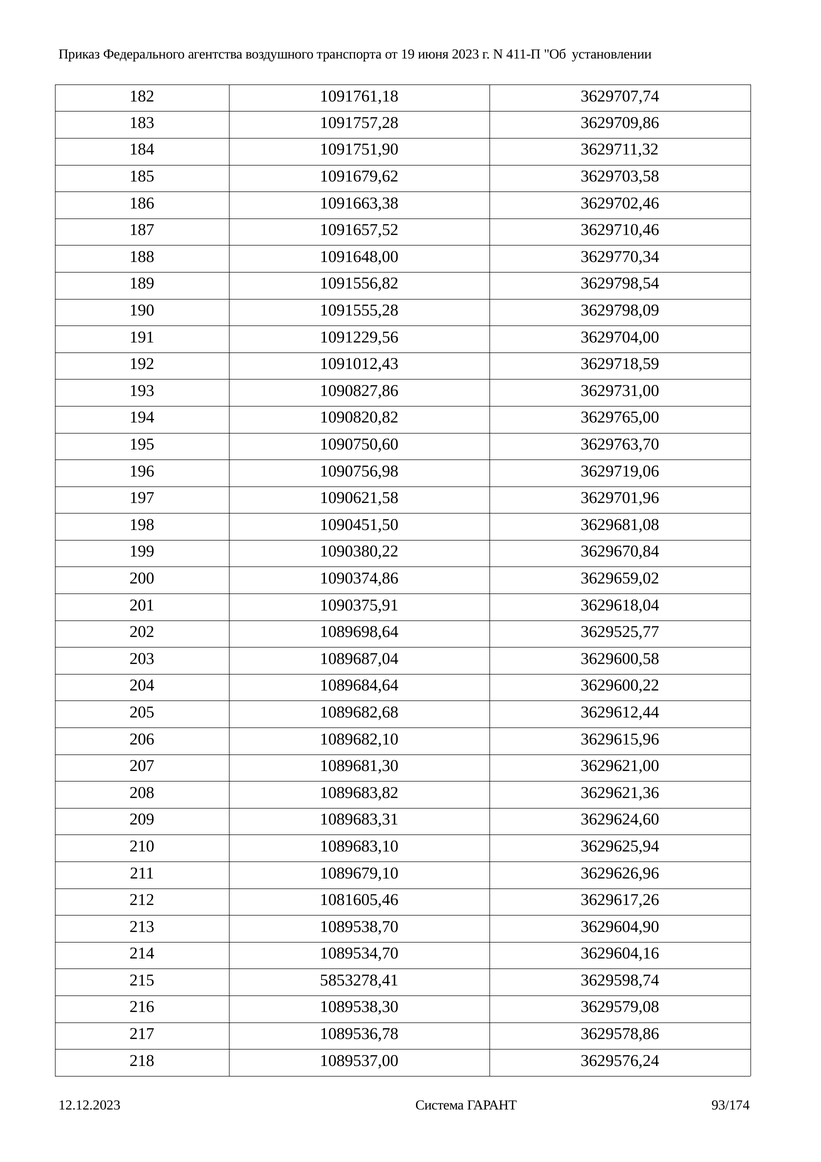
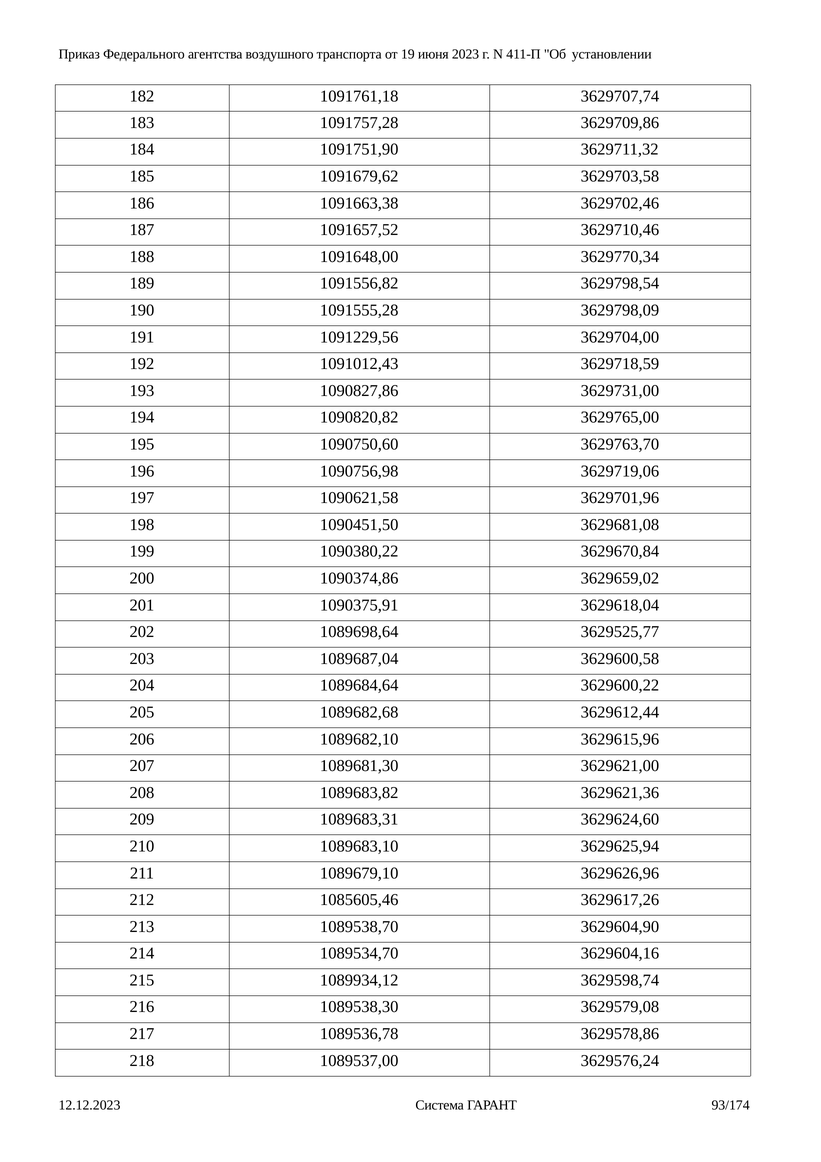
1081605,46: 1081605,46 -> 1085605,46
5853278,41: 5853278,41 -> 1089934,12
